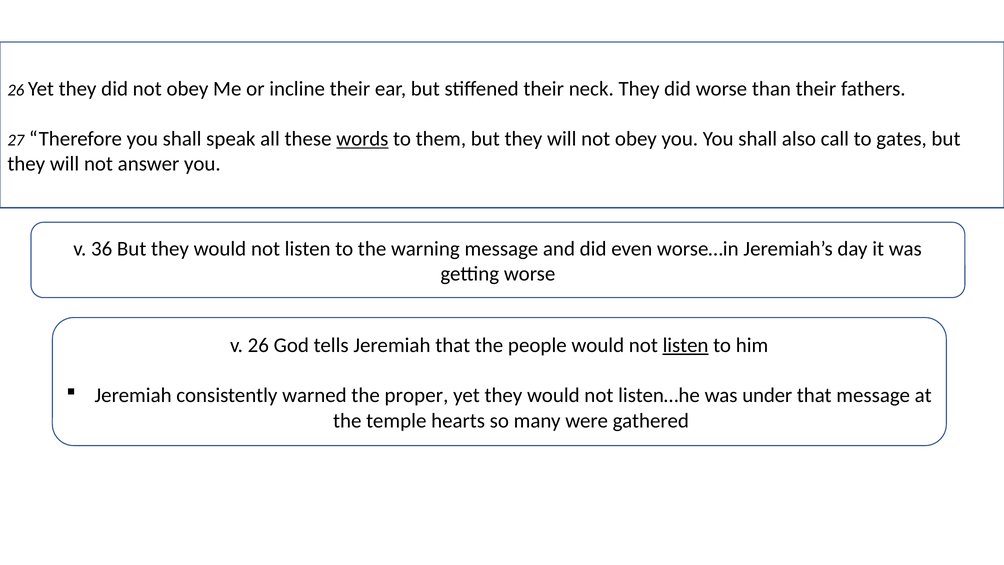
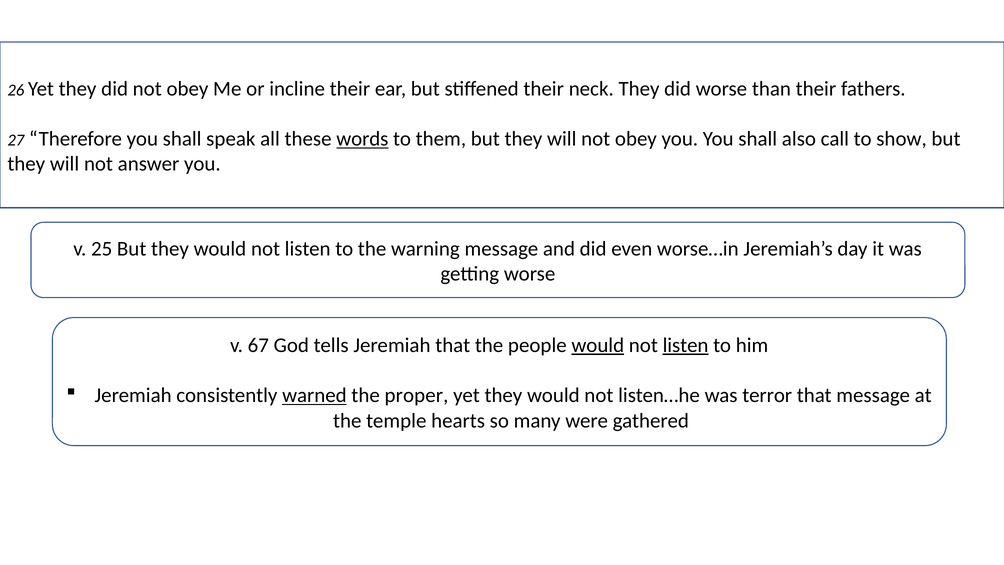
gates: gates -> show
36: 36 -> 25
v 26: 26 -> 67
would at (598, 345) underline: none -> present
warned underline: none -> present
under: under -> terror
